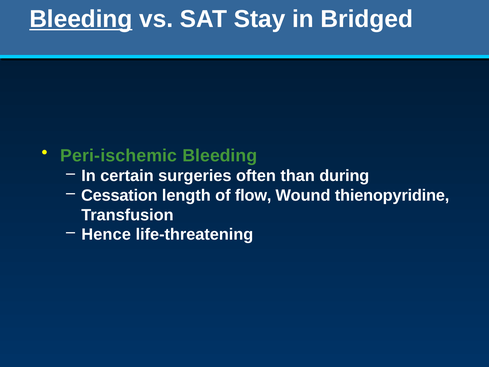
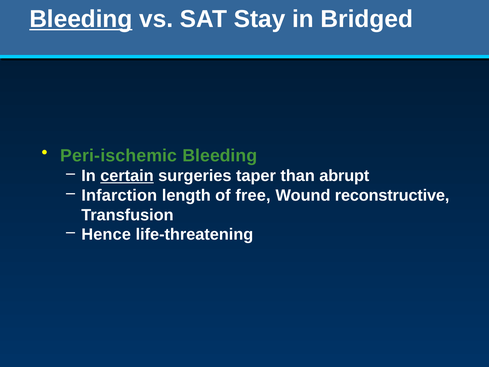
certain underline: none -> present
often: often -> taper
during: during -> abrupt
Cessation: Cessation -> Infarction
flow: flow -> free
thienopyridine: thienopyridine -> reconstructive
